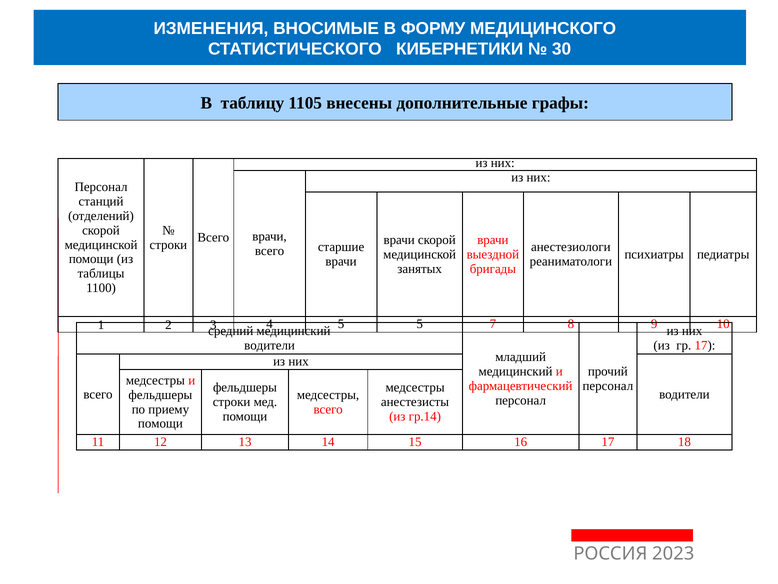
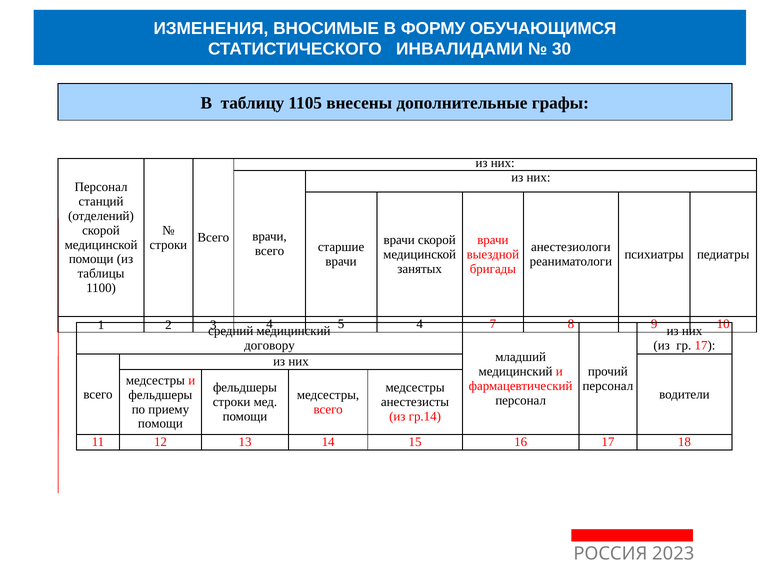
МЕДИЦИНСКОГО: МЕДИЦИНСКОГО -> ОБУЧАЮЩИМСЯ
КИБЕРНЕТИКИ: КИБЕРНЕТИКИ -> ИНВАЛИДАМИ
5 5: 5 -> 4
водители at (270, 345): водители -> договору
